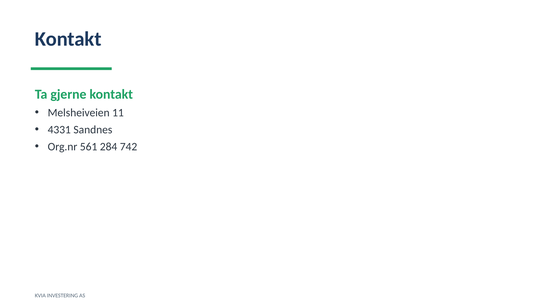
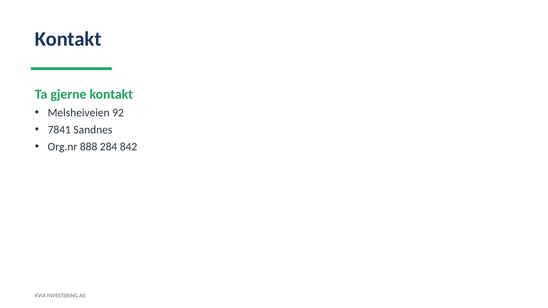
11: 11 -> 92
4331: 4331 -> 7841
561: 561 -> 888
742: 742 -> 842
